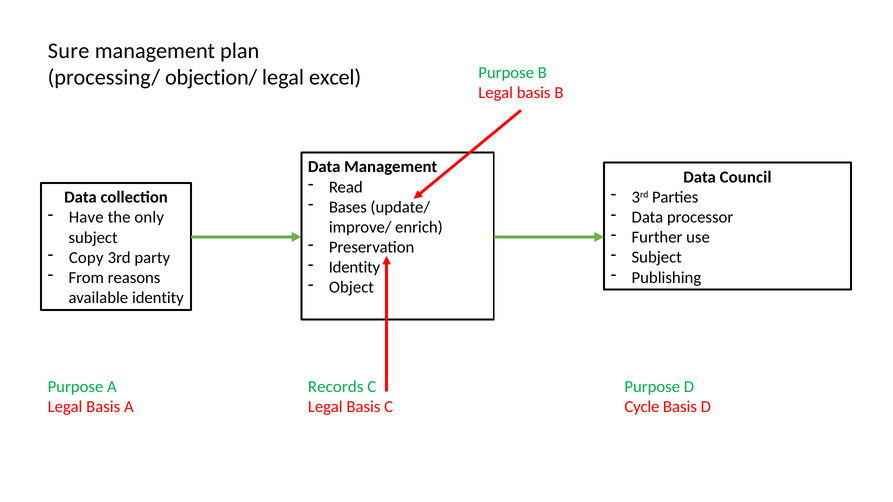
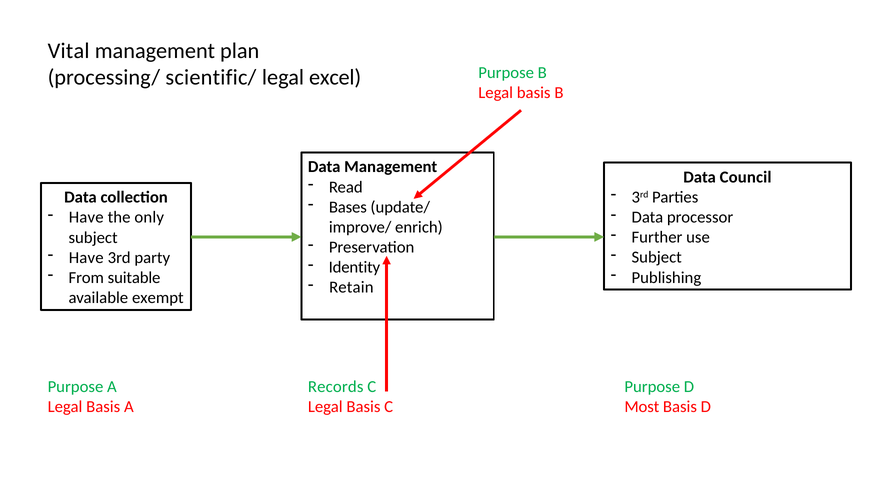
Sure: Sure -> Vital
objection/: objection/ -> scientific/
Copy at (86, 258): Copy -> Have
reasons: reasons -> suitable
Object: Object -> Retain
available identity: identity -> exempt
Cycle: Cycle -> Most
